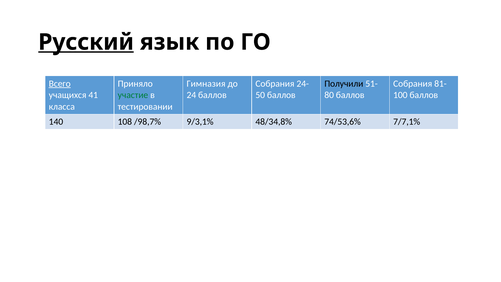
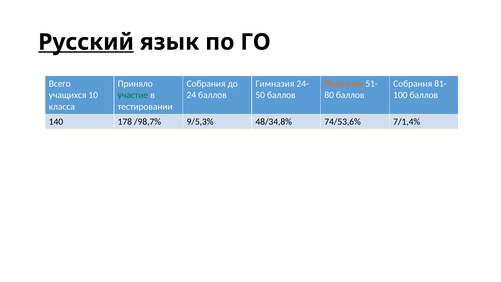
Всего underline: present -> none
Гимназия at (206, 84): Гимназия -> Собрания
Собрания at (275, 84): Собрания -> Гимназия
Получили colour: black -> orange
41: 41 -> 10
108: 108 -> 178
9/3,1%: 9/3,1% -> 9/5,3%
7/7,1%: 7/7,1% -> 7/1,4%
